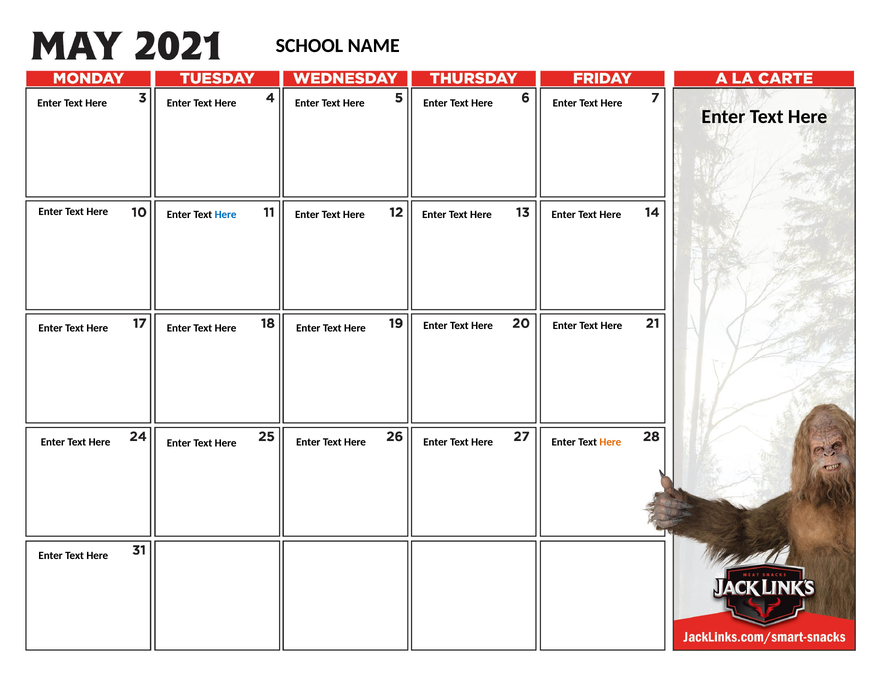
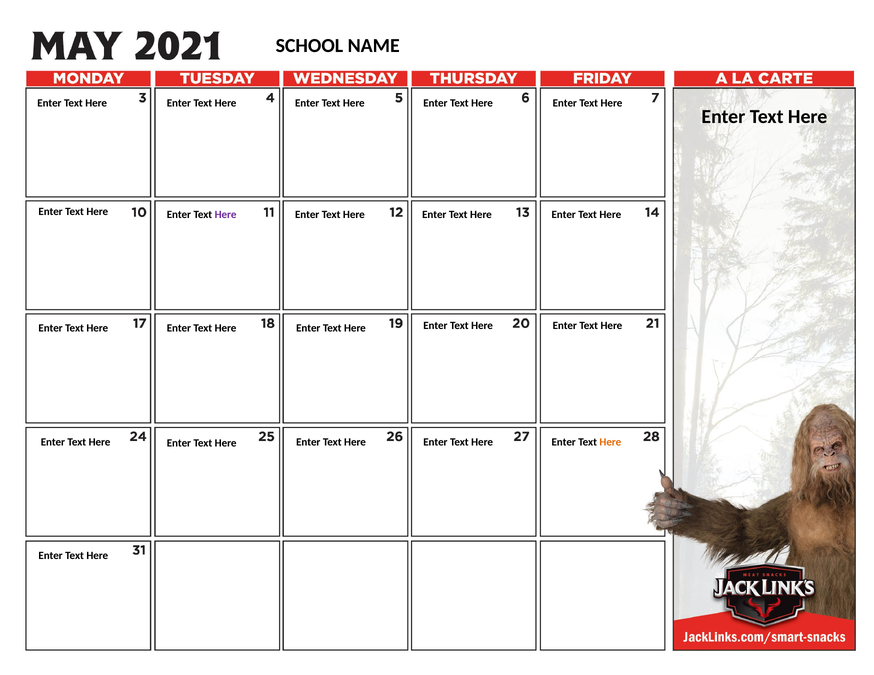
Here at (226, 215) colour: blue -> purple
